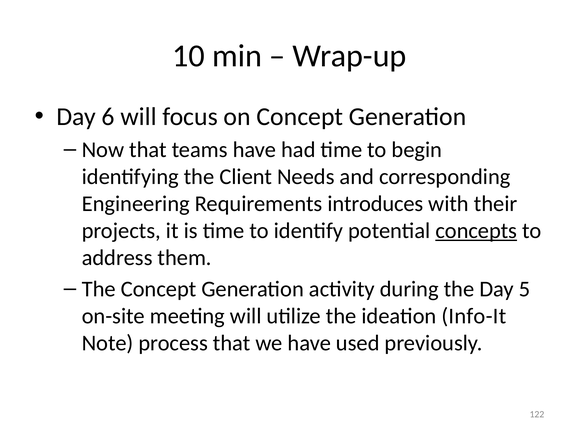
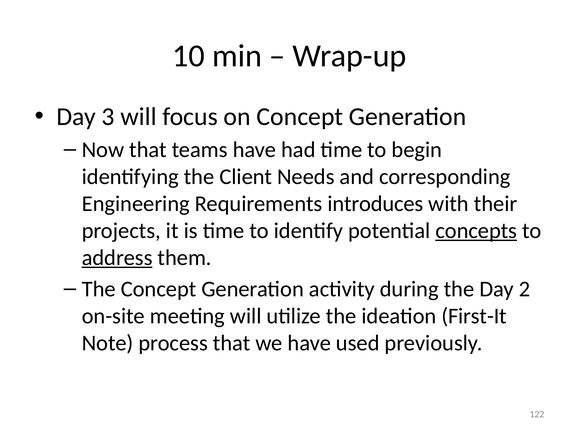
6: 6 -> 3
address underline: none -> present
5: 5 -> 2
Info-It: Info-It -> First-It
